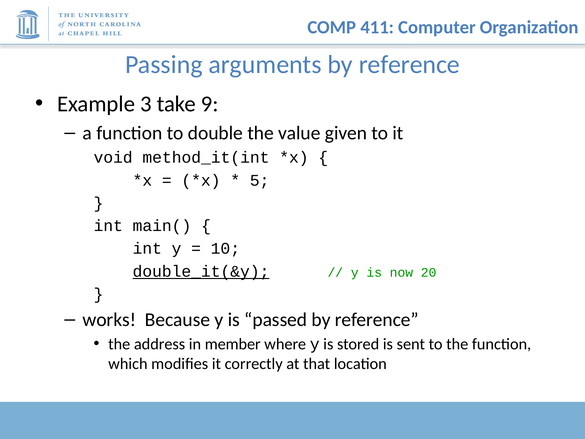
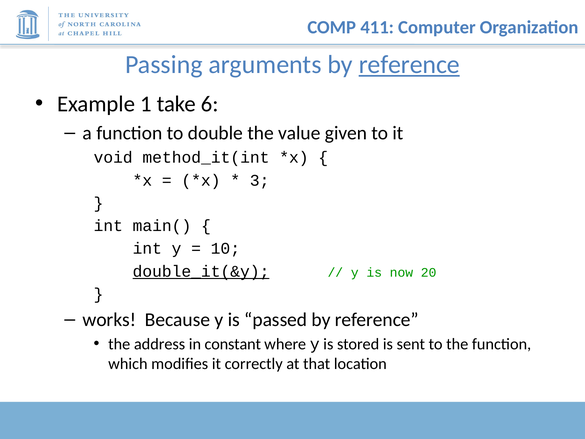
reference at (409, 65) underline: none -> present
3: 3 -> 1
9: 9 -> 6
5: 5 -> 3
member: member -> constant
